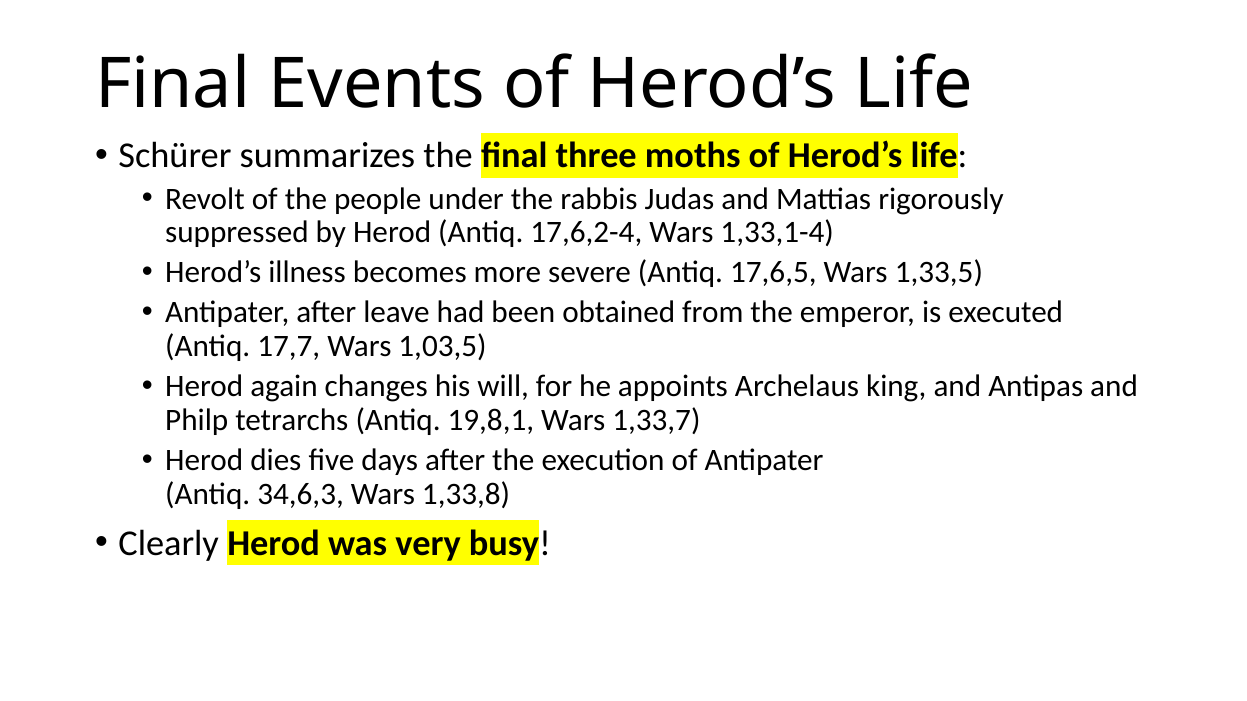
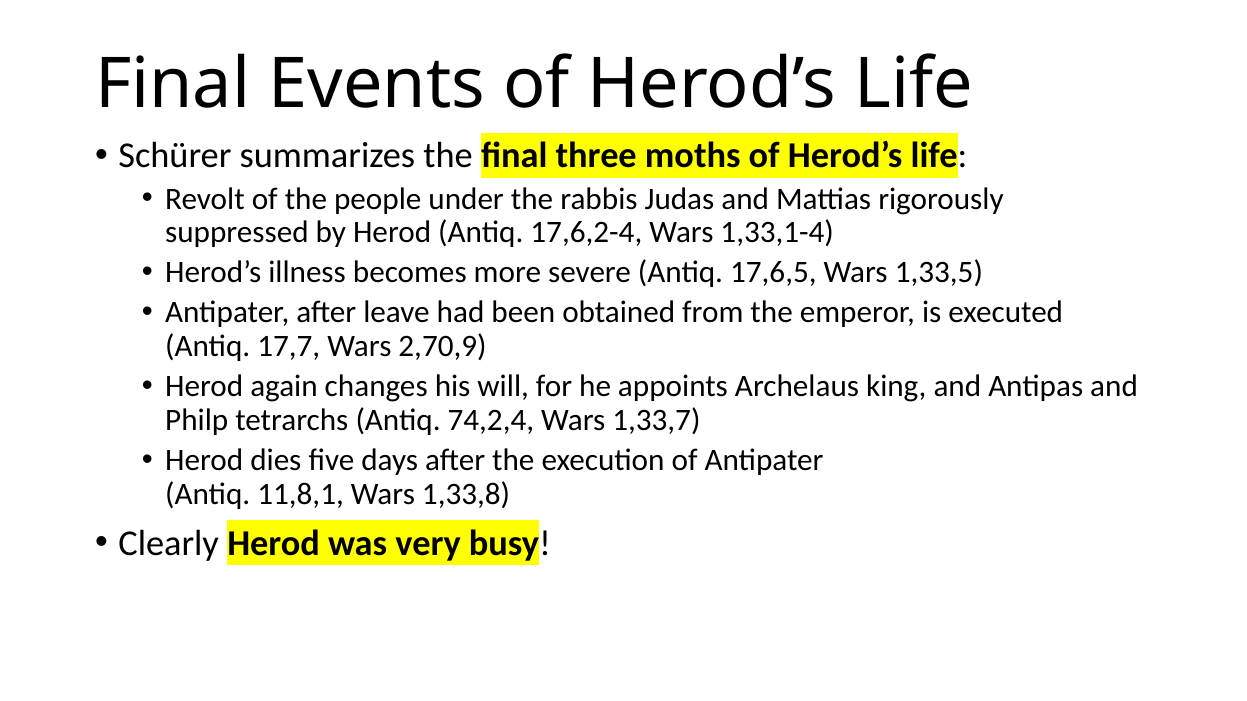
1,03,5: 1,03,5 -> 2,70,9
19,8,1: 19,8,1 -> 74,2,4
34,6,3: 34,6,3 -> 11,8,1
